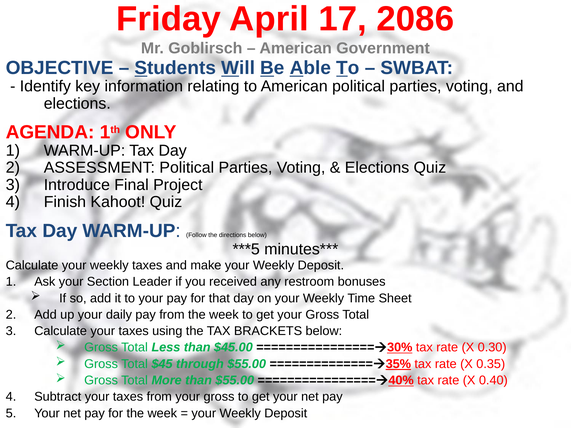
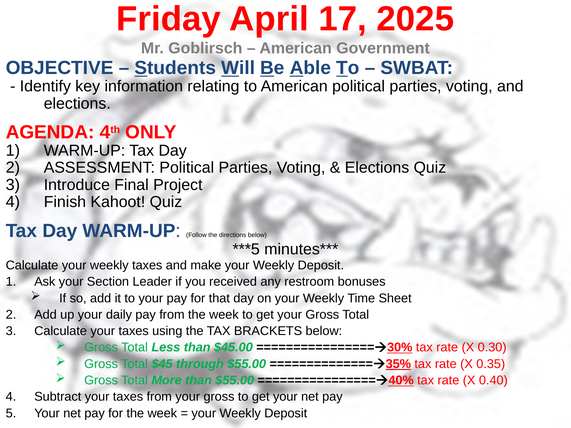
2086: 2086 -> 2025
AGENDA 1: 1 -> 4
